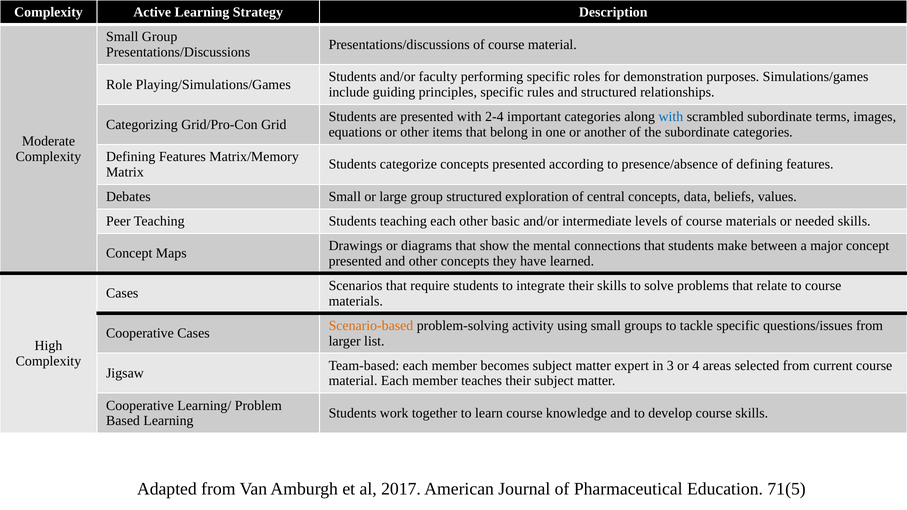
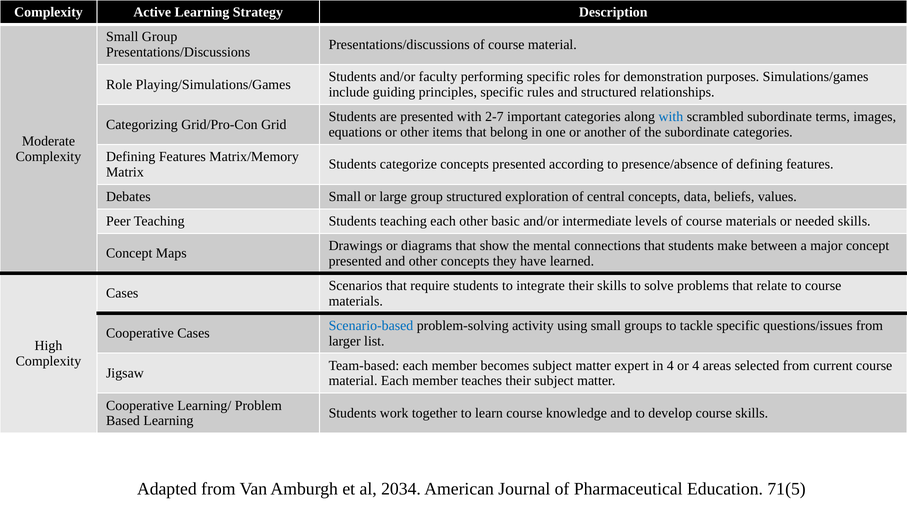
2-4: 2-4 -> 2-7
Scenario-based colour: orange -> blue
in 3: 3 -> 4
2017: 2017 -> 2034
